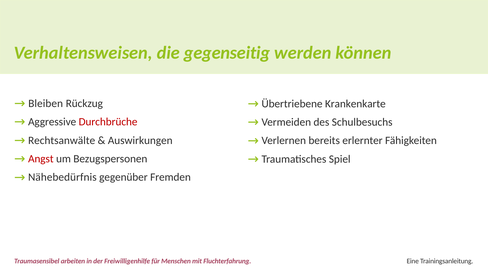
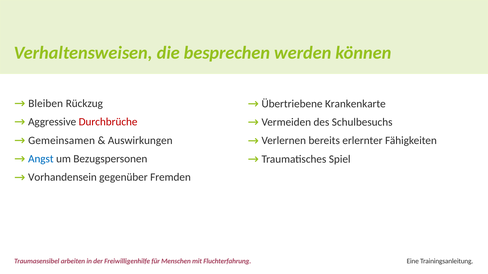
gegenseitig: gegenseitig -> besprechen
Rechtsanwälte: Rechtsanwälte -> Gemeinsamen
Angst colour: red -> blue
Nähebedürfnis: Nähebedürfnis -> Vorhandensein
